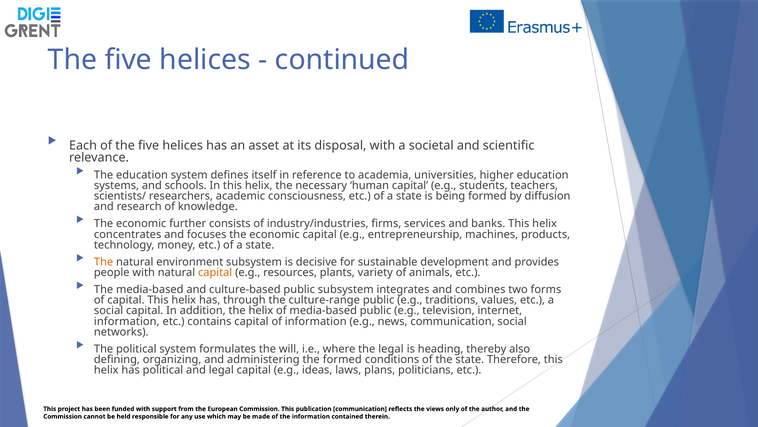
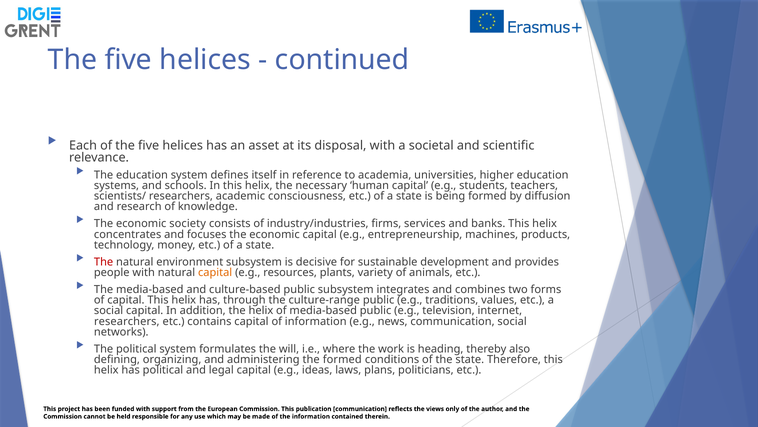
further: further -> society
The at (104, 262) colour: orange -> red
information at (127, 321): information -> researchers
the legal: legal -> work
